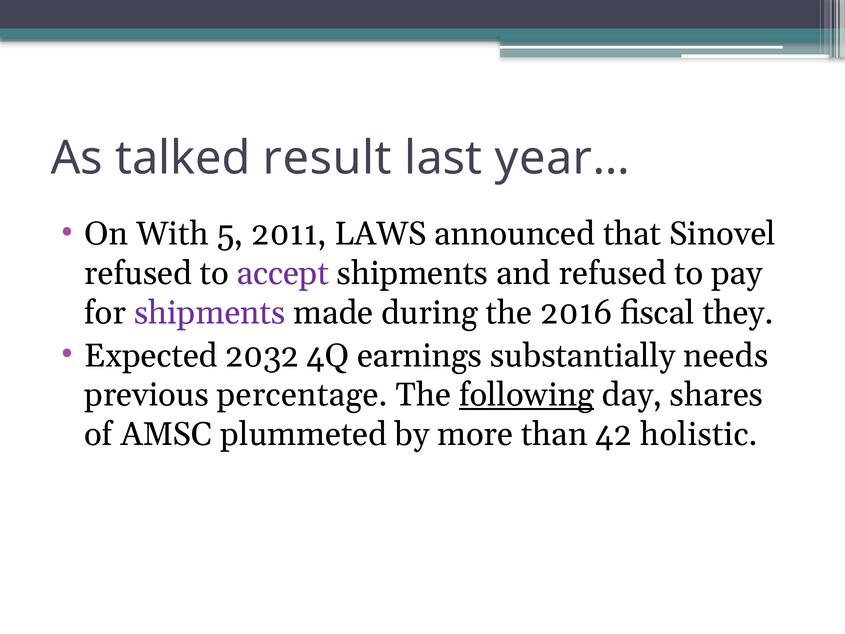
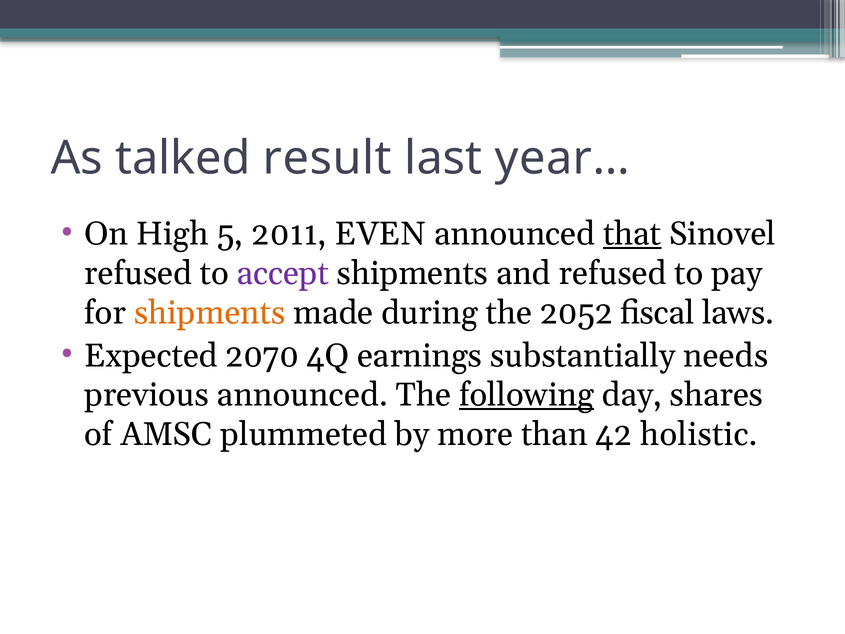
With: With -> High
LAWS: LAWS -> EVEN
that underline: none -> present
shipments at (210, 313) colour: purple -> orange
2016: 2016 -> 2052
they: they -> laws
2032: 2032 -> 2070
previous percentage: percentage -> announced
